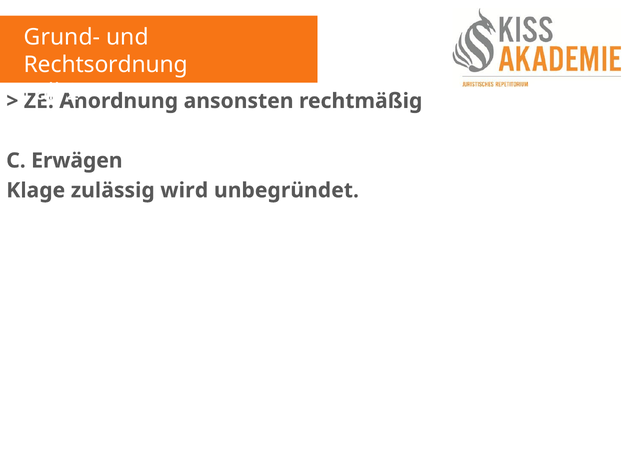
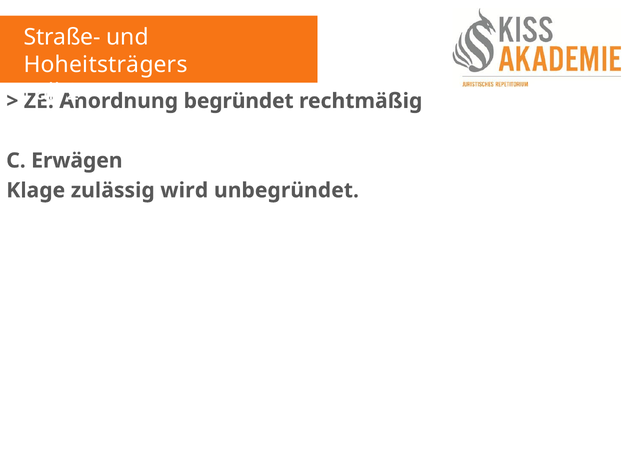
Grund-: Grund- -> Straße-
Rechtsordnung: Rechtsordnung -> Hoheitsträgers
ansonsten: ansonsten -> begründet
